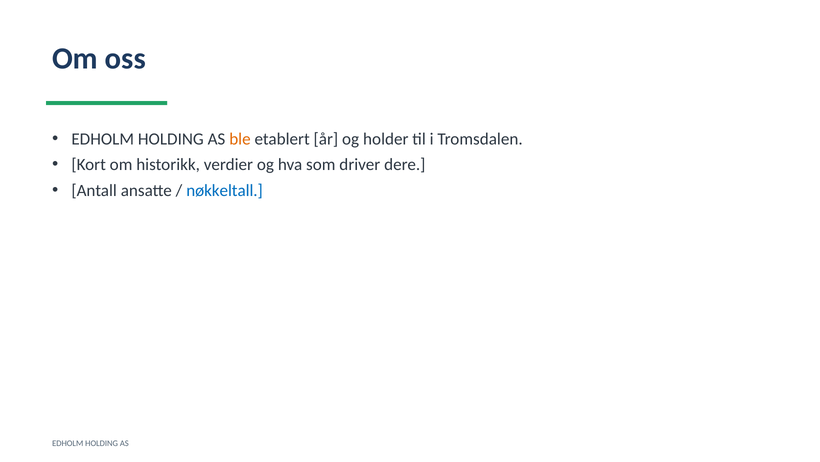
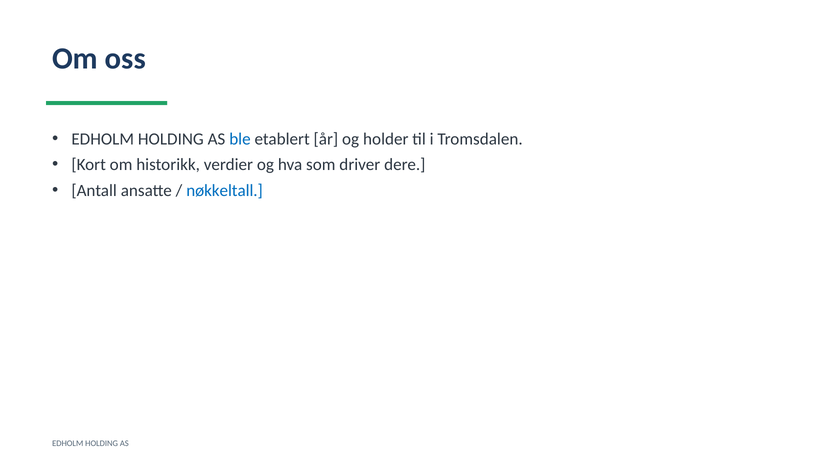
ble colour: orange -> blue
